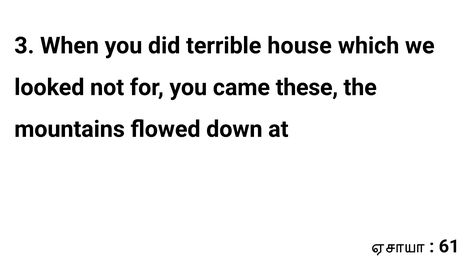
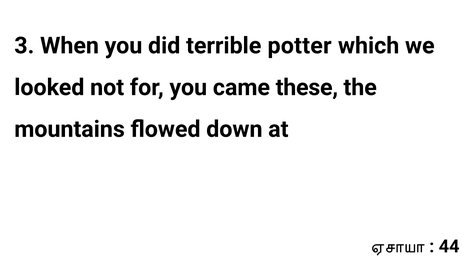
house: house -> potter
61: 61 -> 44
